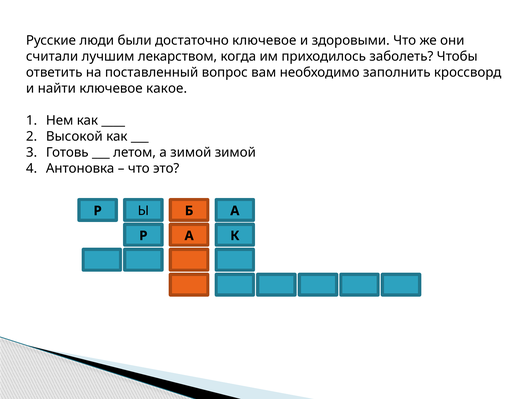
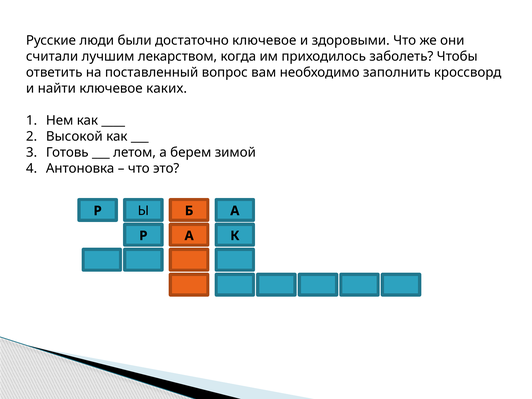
какое: какое -> каких
а зимой: зимой -> берем
